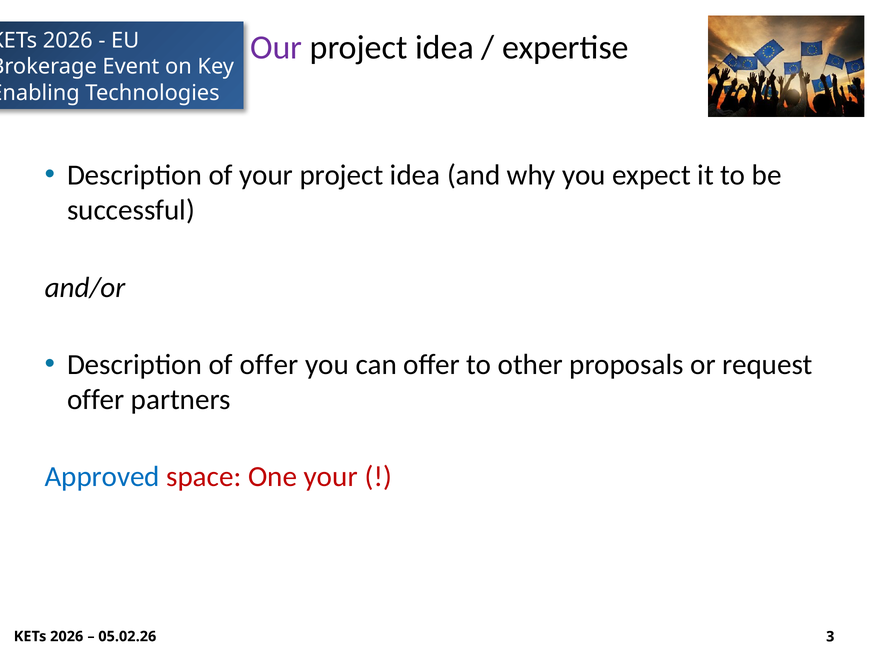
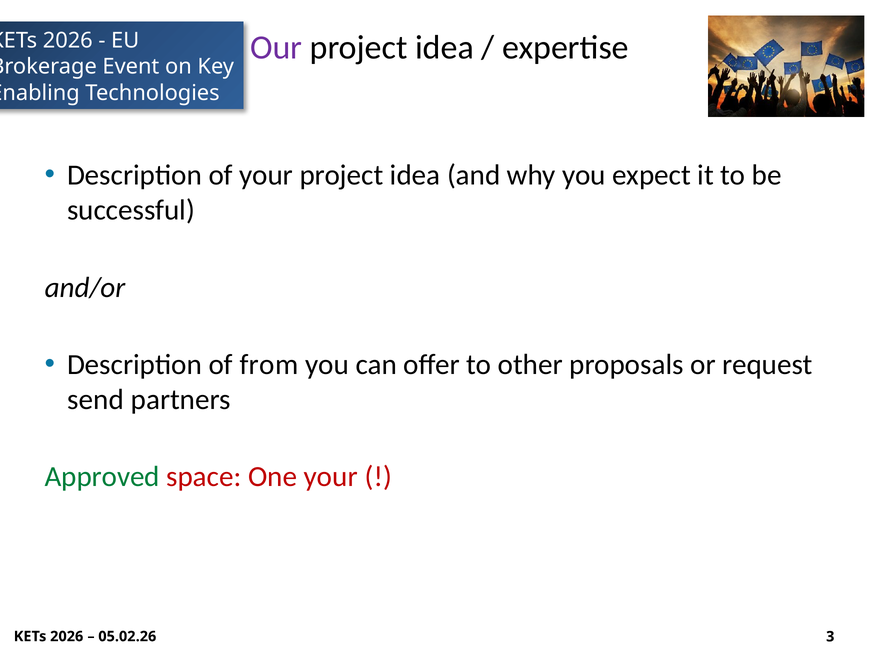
of offer: offer -> from
offer at (96, 400): offer -> send
Approved colour: blue -> green
